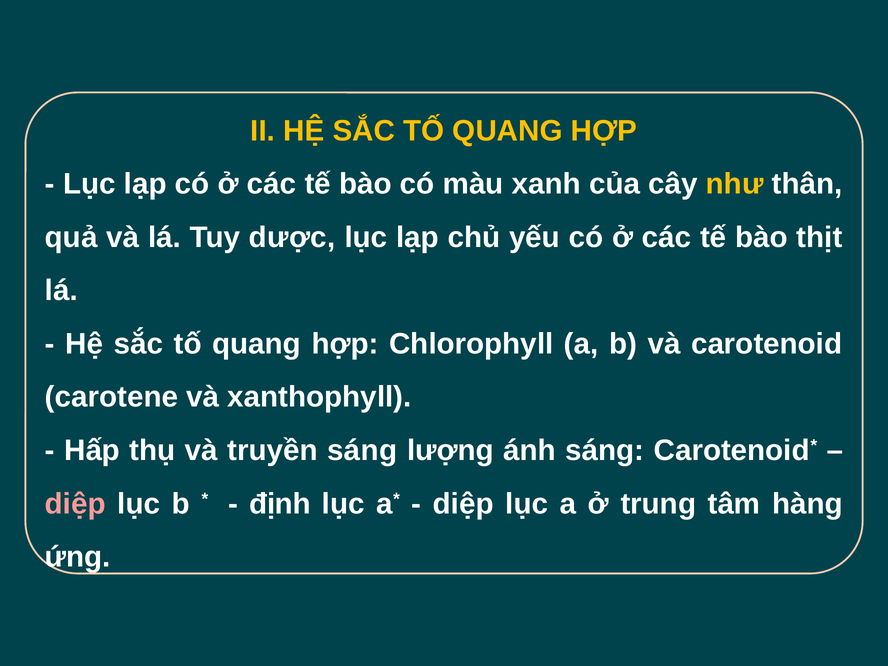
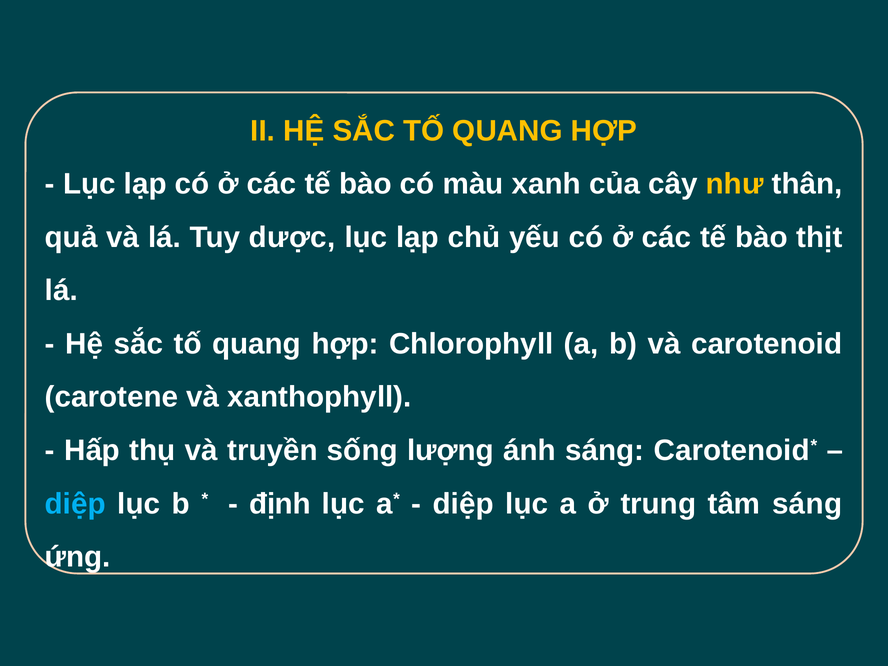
truyền sáng: sáng -> sống
diệp at (75, 504) colour: pink -> light blue
tâm hàng: hàng -> sáng
